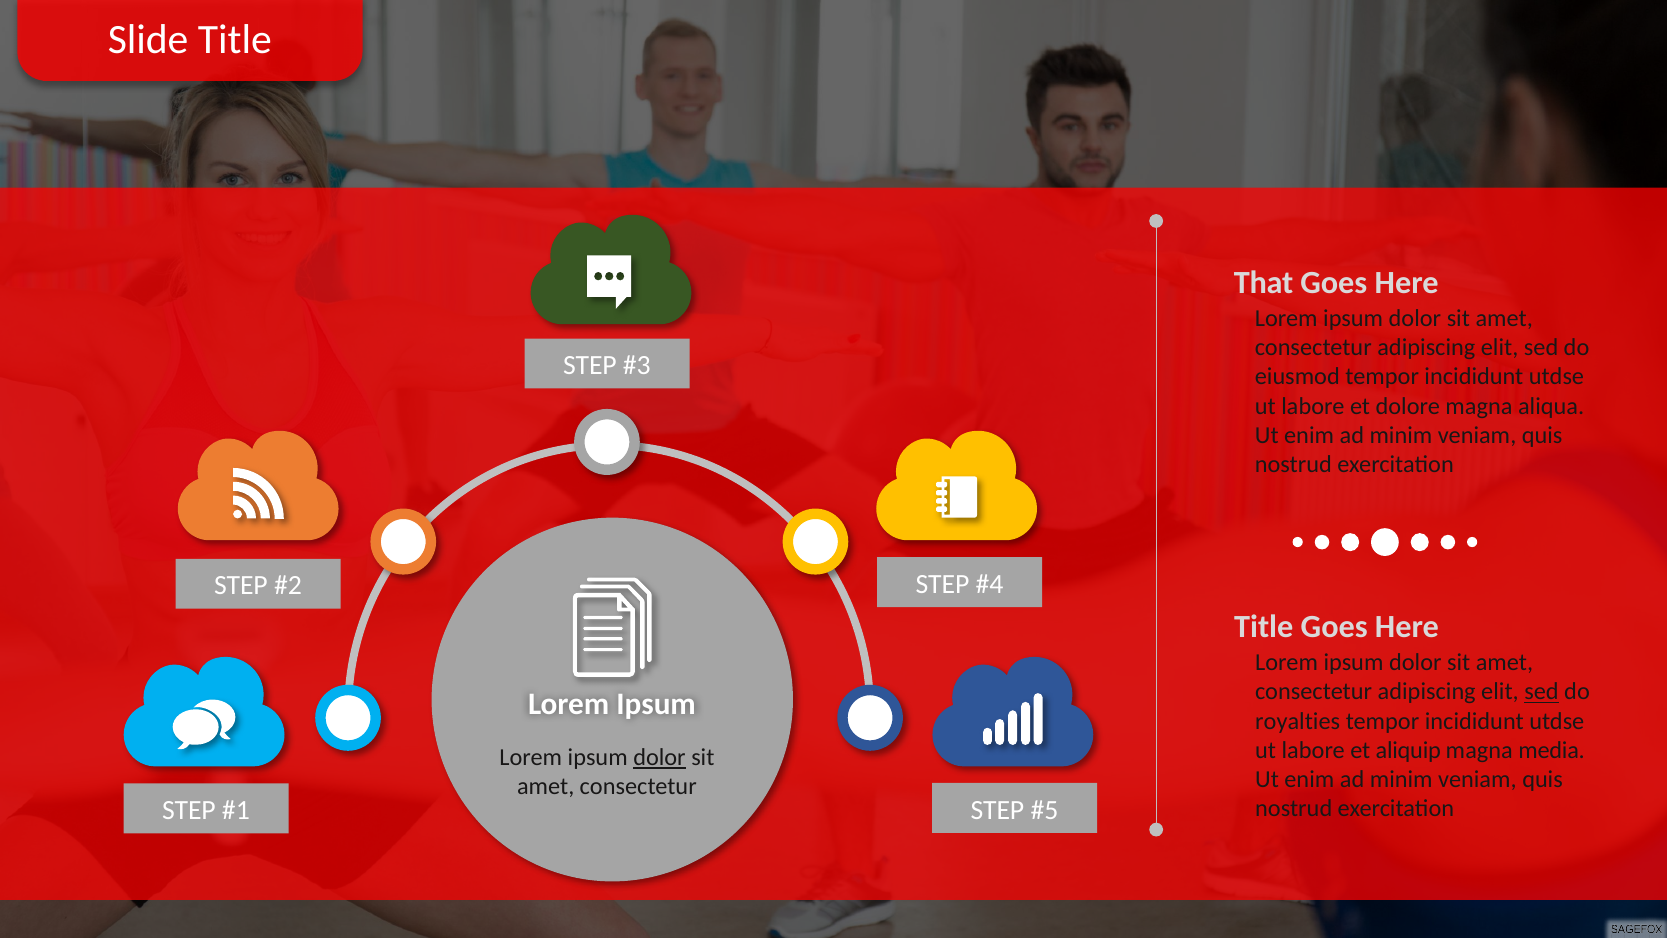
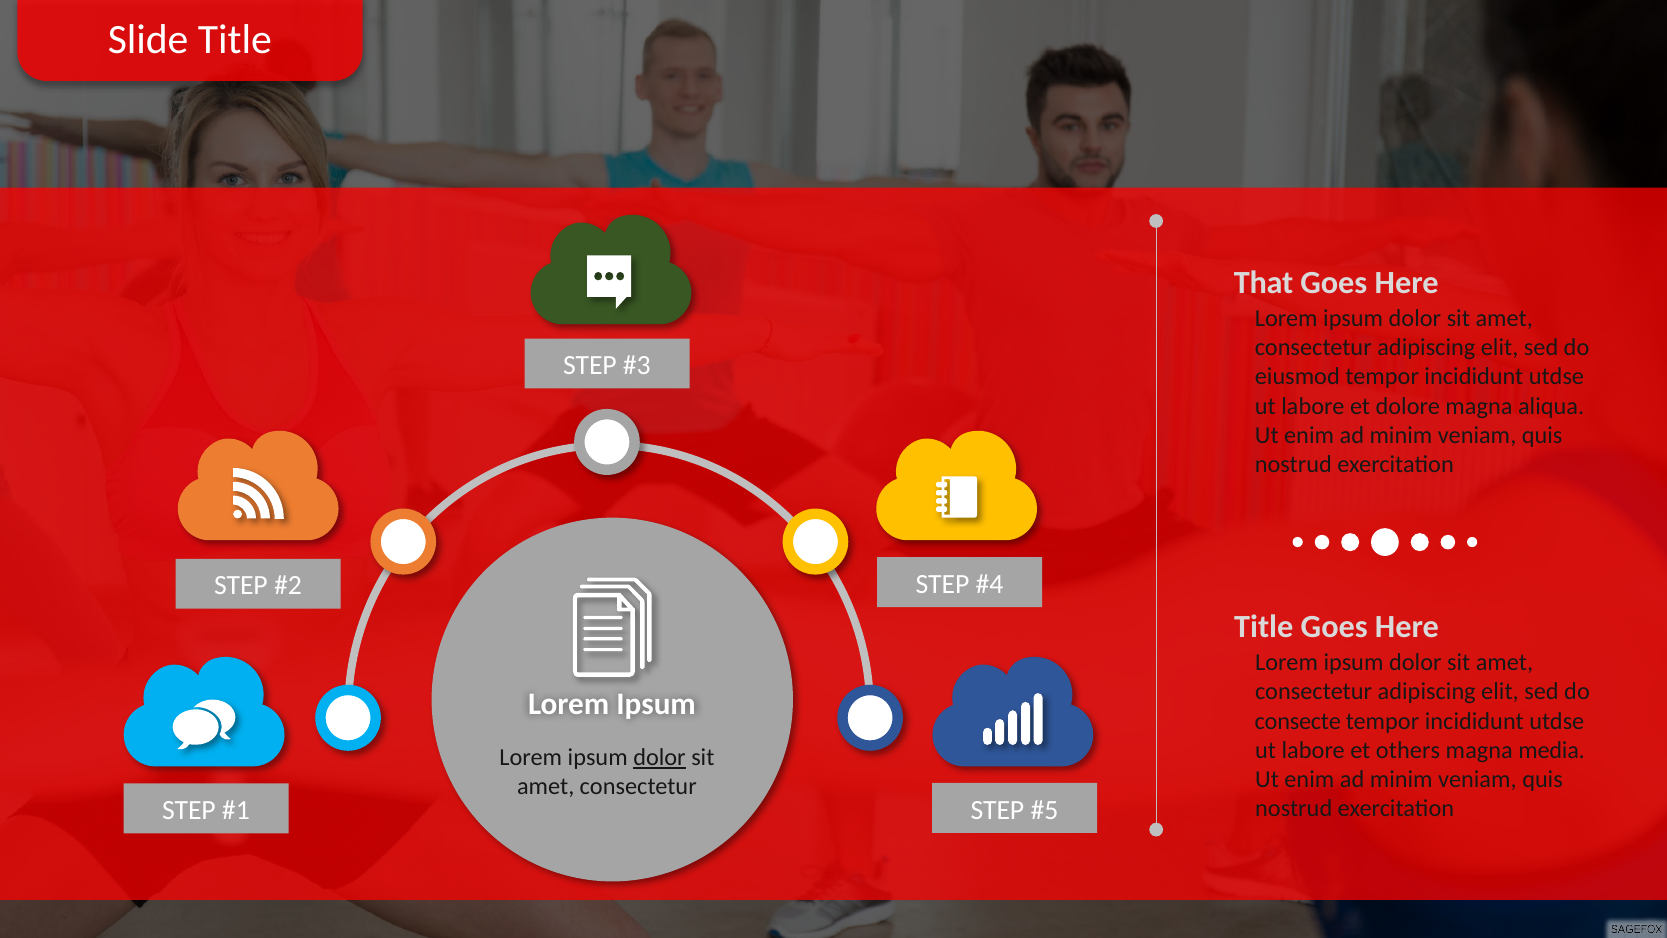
sed at (1542, 692) underline: present -> none
royalties: royalties -> consecte
aliquip: aliquip -> others
